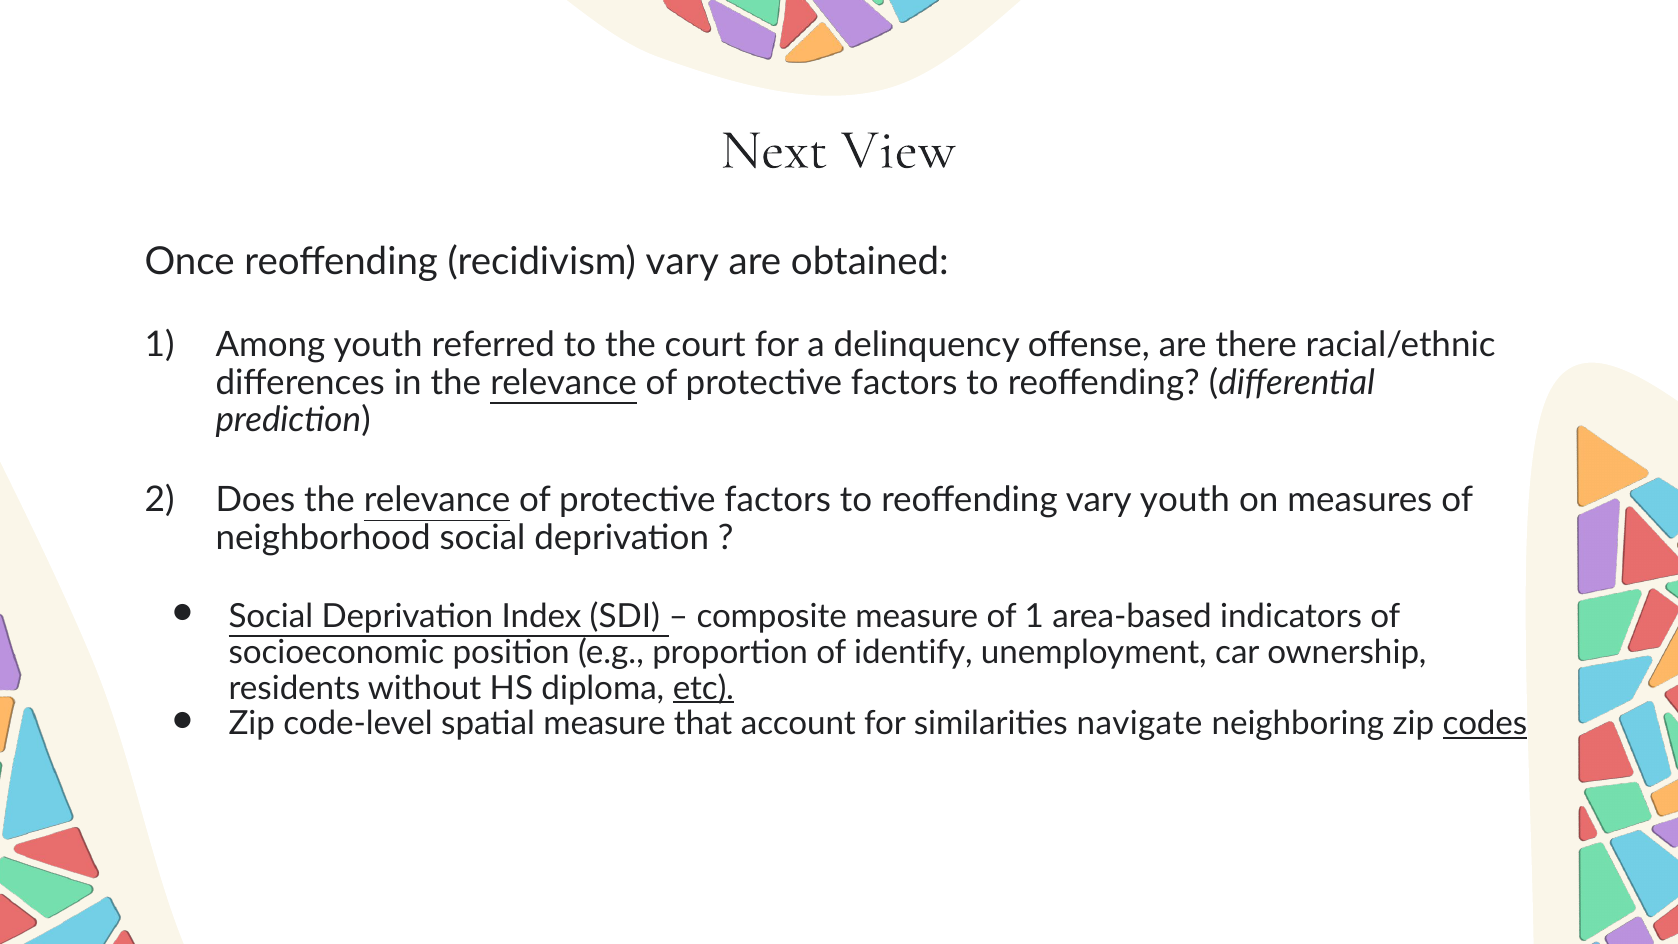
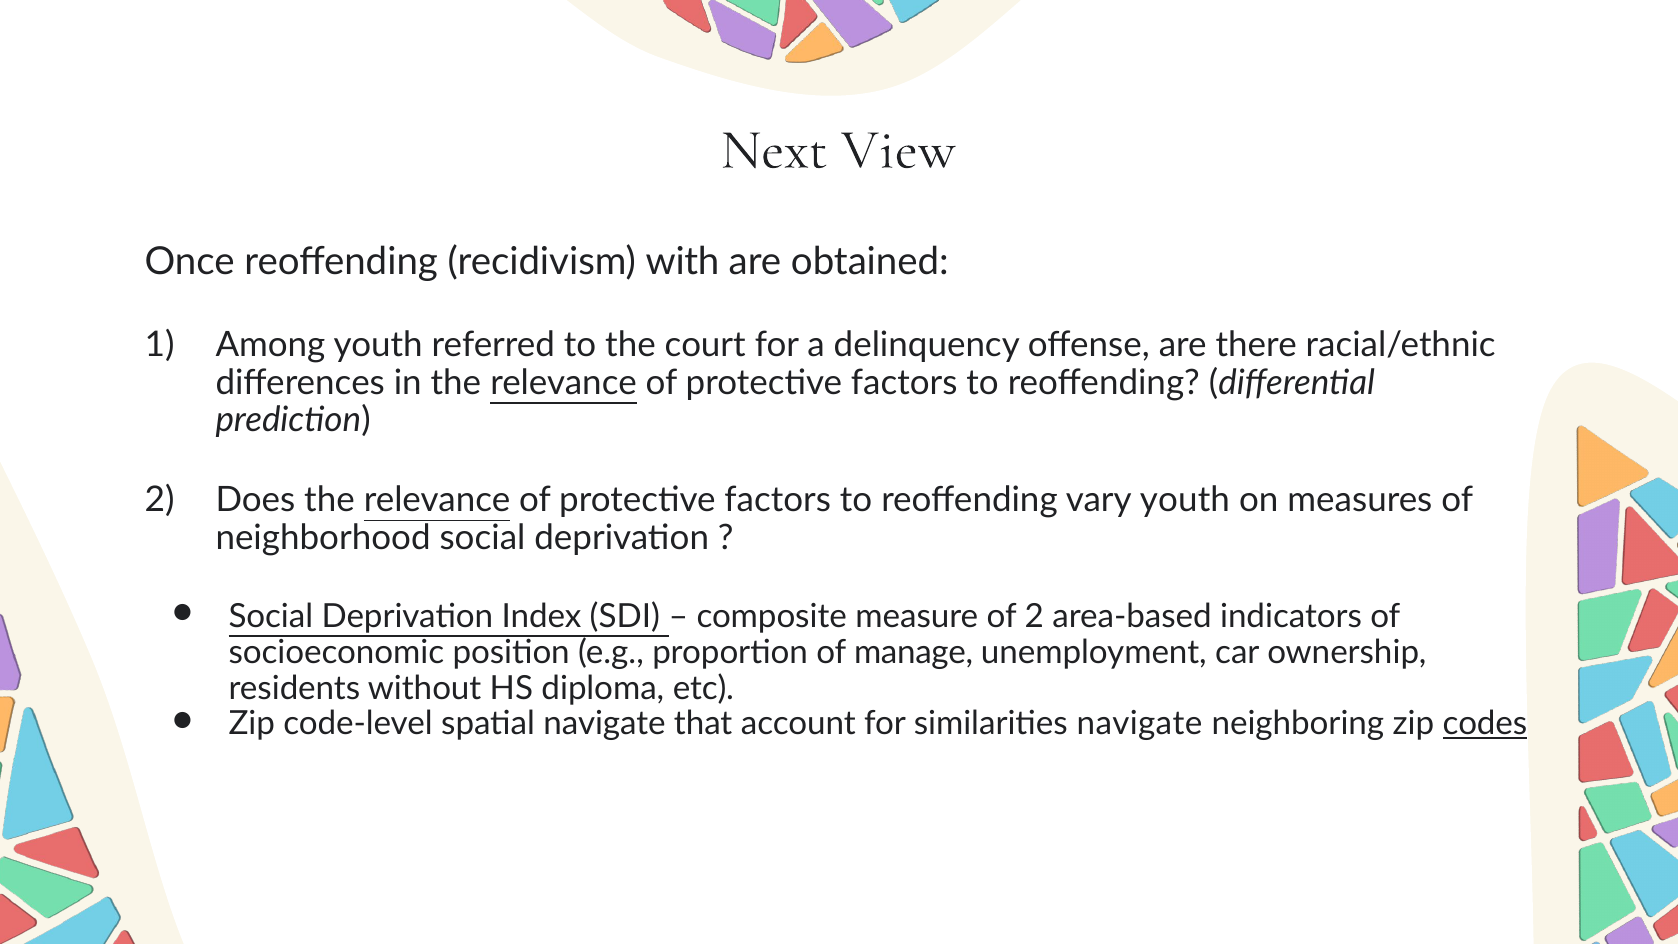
recidivism vary: vary -> with
of 1: 1 -> 2
identify: identify -> manage
etc underline: present -> none
spatial measure: measure -> navigate
